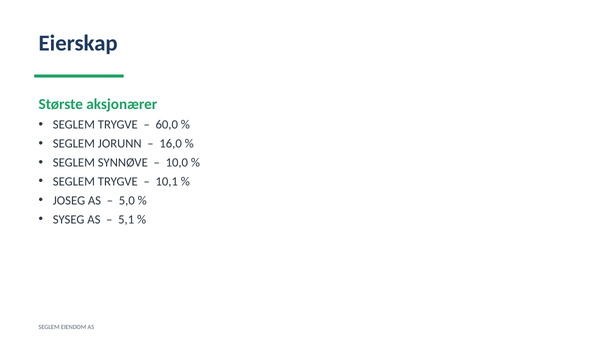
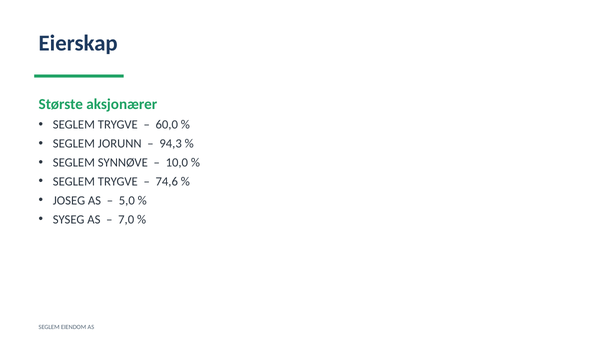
16,0: 16,0 -> 94,3
10,1: 10,1 -> 74,6
5,1: 5,1 -> 7,0
